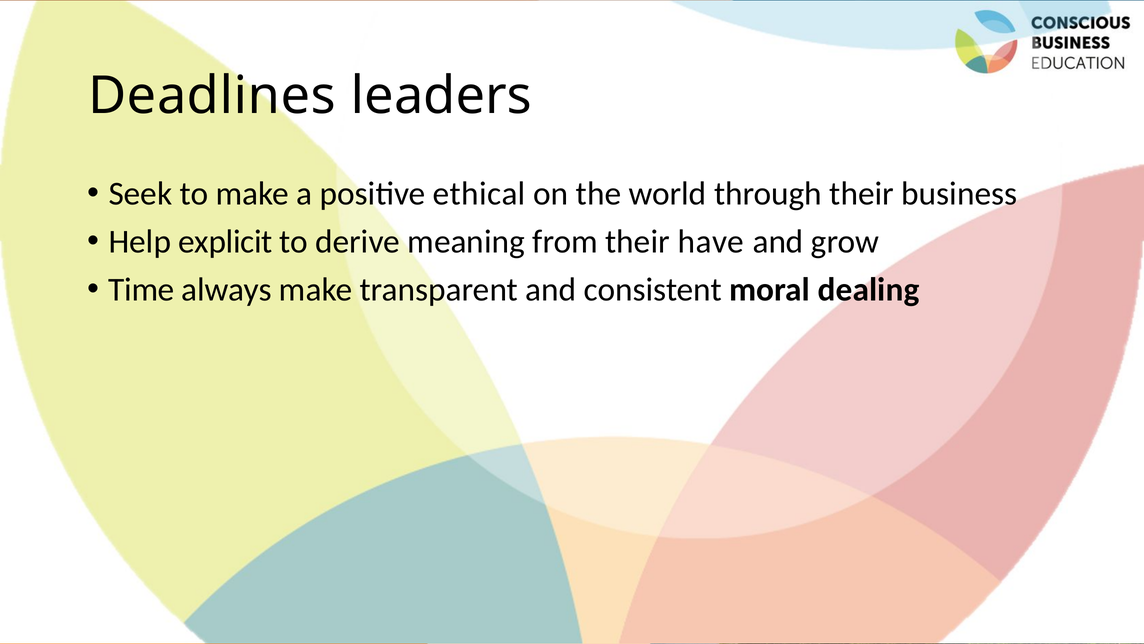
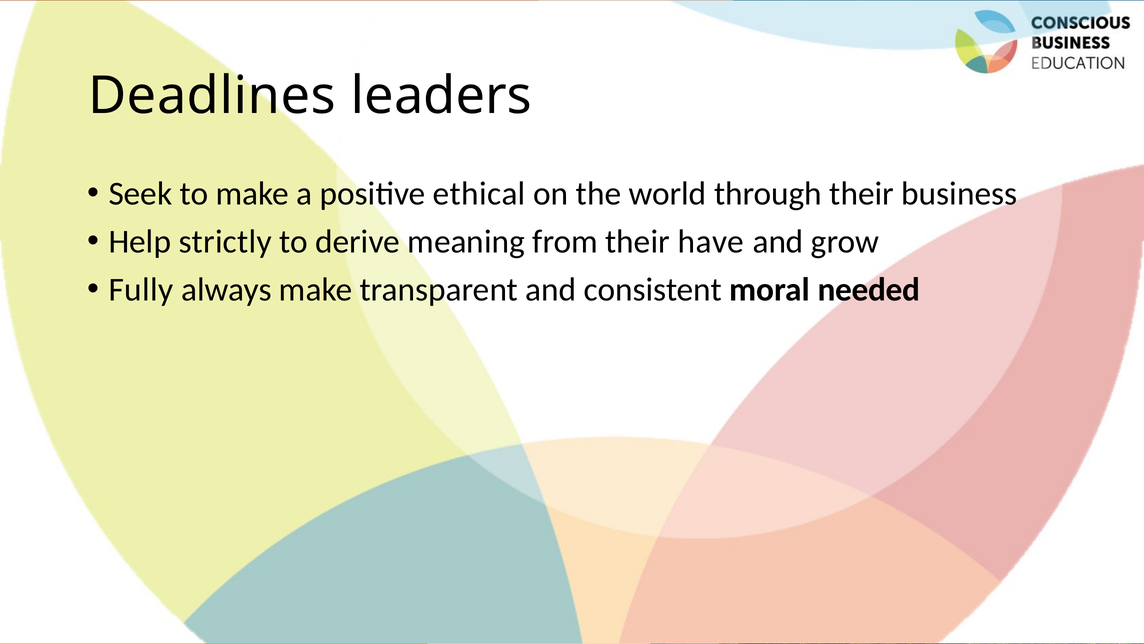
explicit: explicit -> strictly
Time: Time -> Fully
dealing: dealing -> needed
